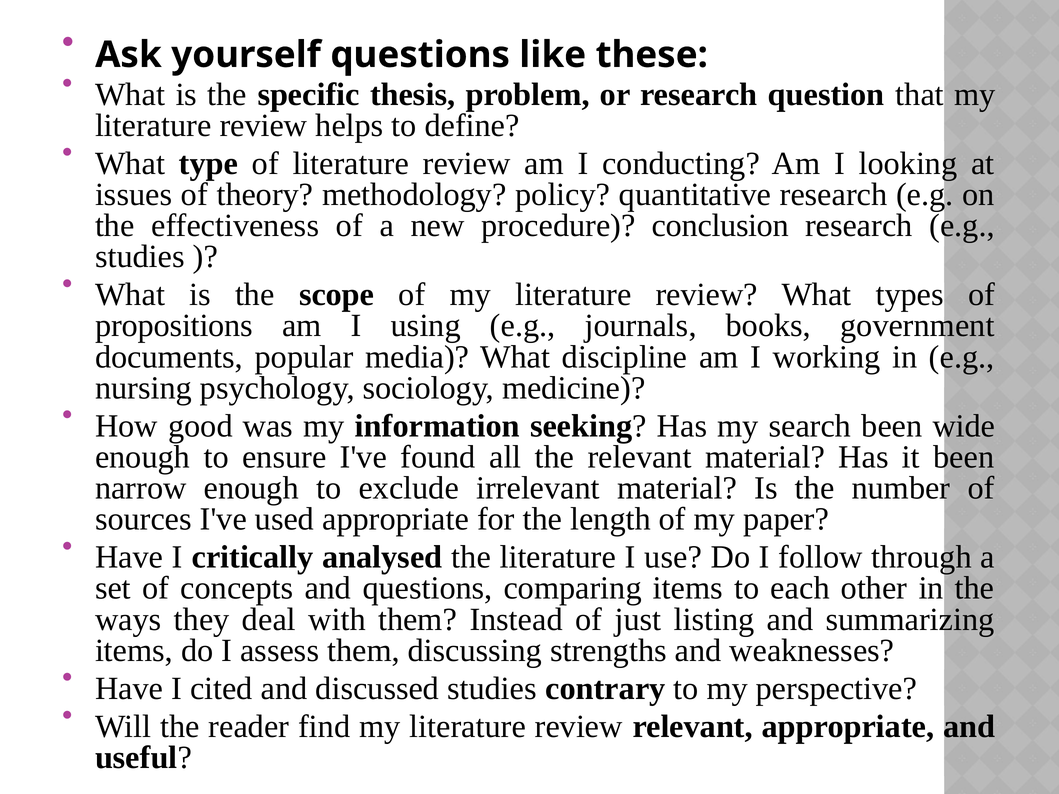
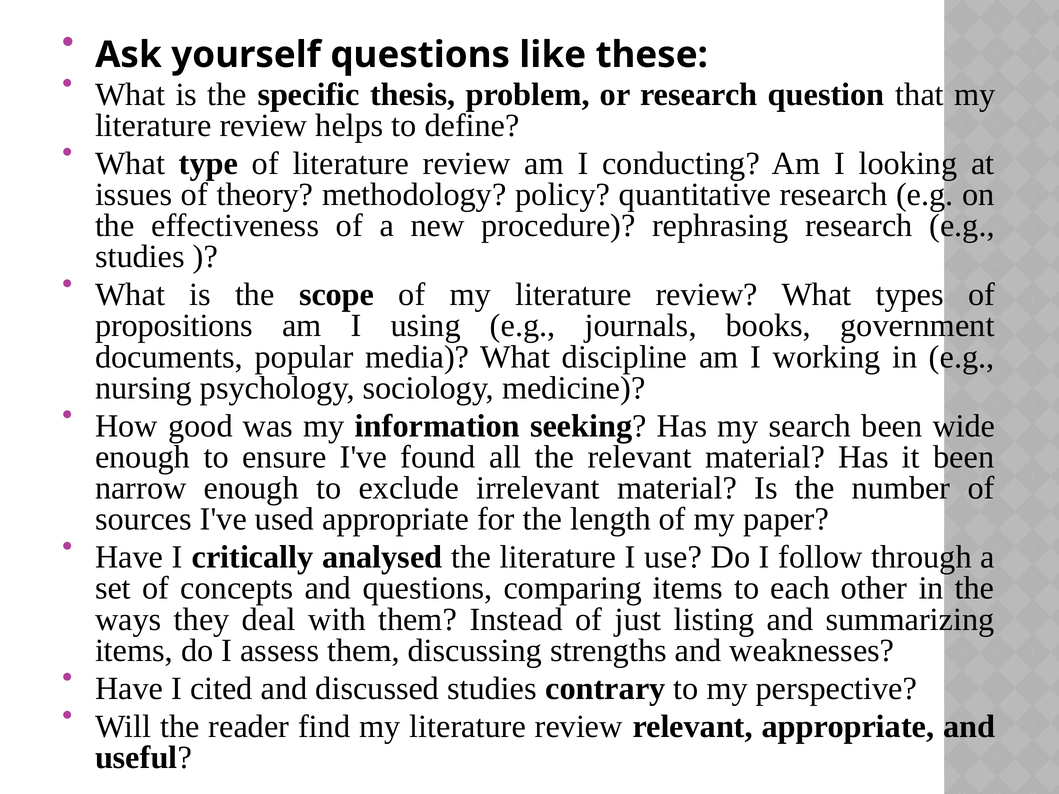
conclusion: conclusion -> rephrasing
